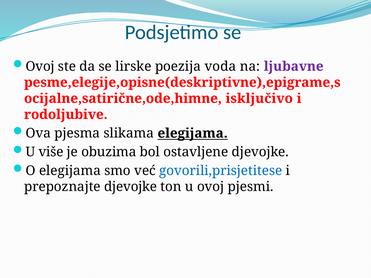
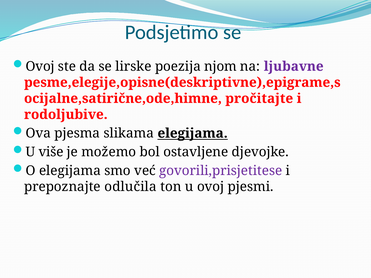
voda: voda -> njom
isključivo: isključivo -> pročitajte
obuzima: obuzima -> možemo
govorili,prisjetitese colour: blue -> purple
prepoznajte djevojke: djevojke -> odlučila
